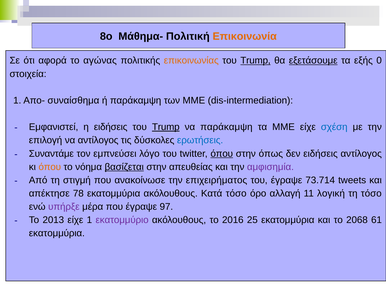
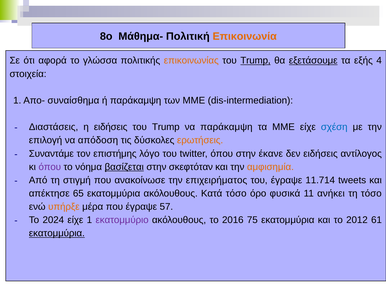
αγώνας: αγώνας -> γλώσσα
0: 0 -> 4
Εμφανιστεί: Εμφανιστεί -> Διαστάσεις
Trump at (166, 127) underline: present -> none
να αντίλογος: αντίλογος -> απόδοση
ερωτήσεις colour: blue -> orange
εμπνεύσει: εμπνεύσει -> επιστήμης
όπου at (222, 154) underline: present -> none
όπως: όπως -> έκανε
όπου at (50, 167) colour: orange -> purple
απευθείας: απευθείας -> σκεφτόταν
αμφισημία colour: purple -> orange
73.714: 73.714 -> 11.714
78: 78 -> 65
αλλαγή: αλλαγή -> φυσικά
λογική: λογική -> ανήκει
υπήρξε colour: purple -> orange
97: 97 -> 57
2013: 2013 -> 2024
25: 25 -> 75
2068: 2068 -> 2012
εκατομμύρια at (57, 234) underline: none -> present
